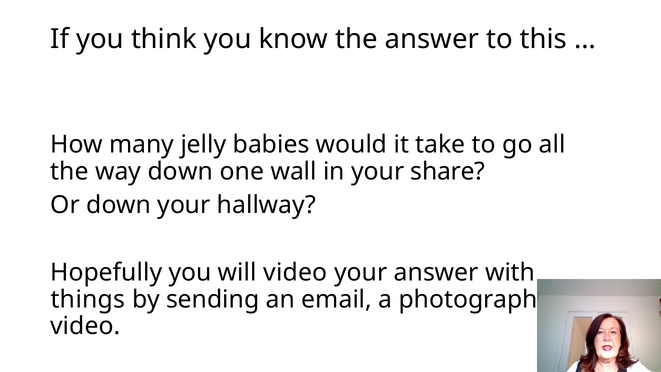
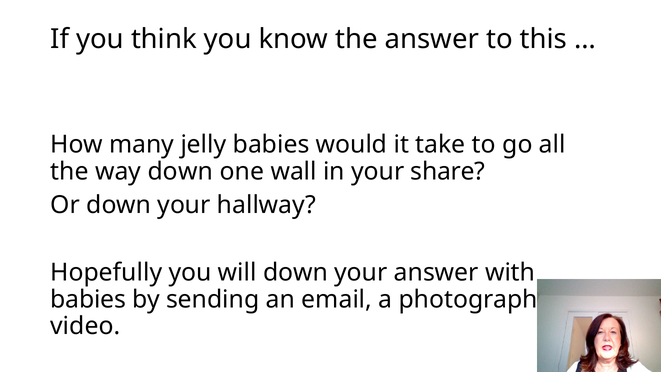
will video: video -> down
things at (88, 299): things -> babies
